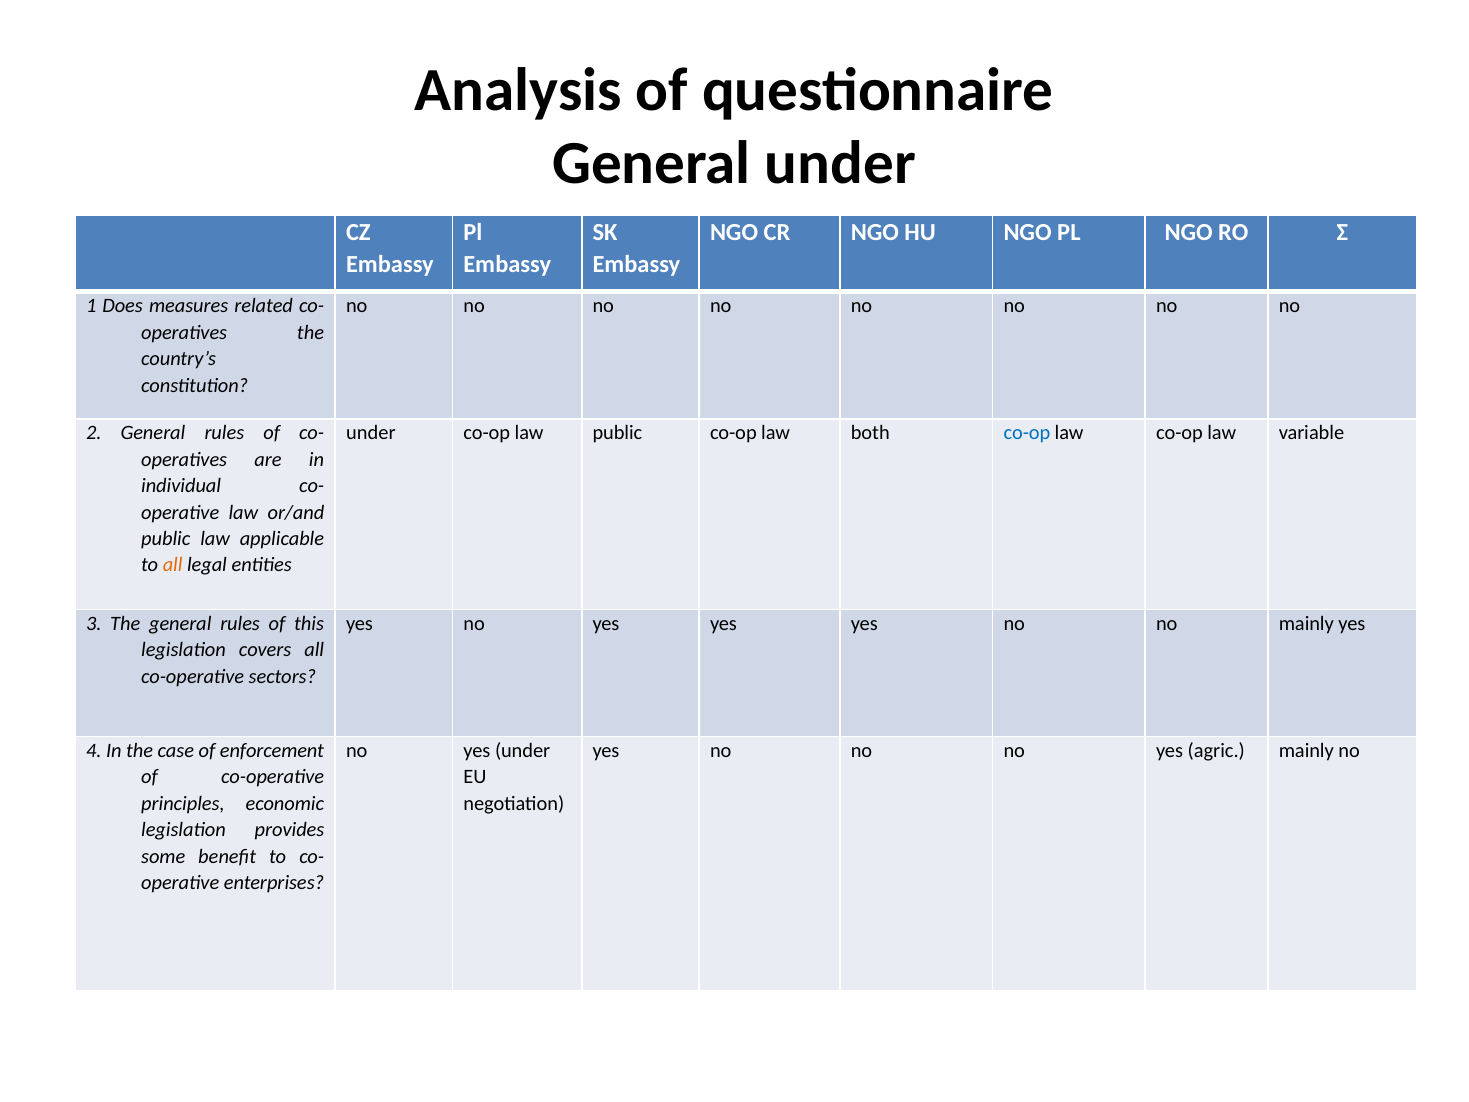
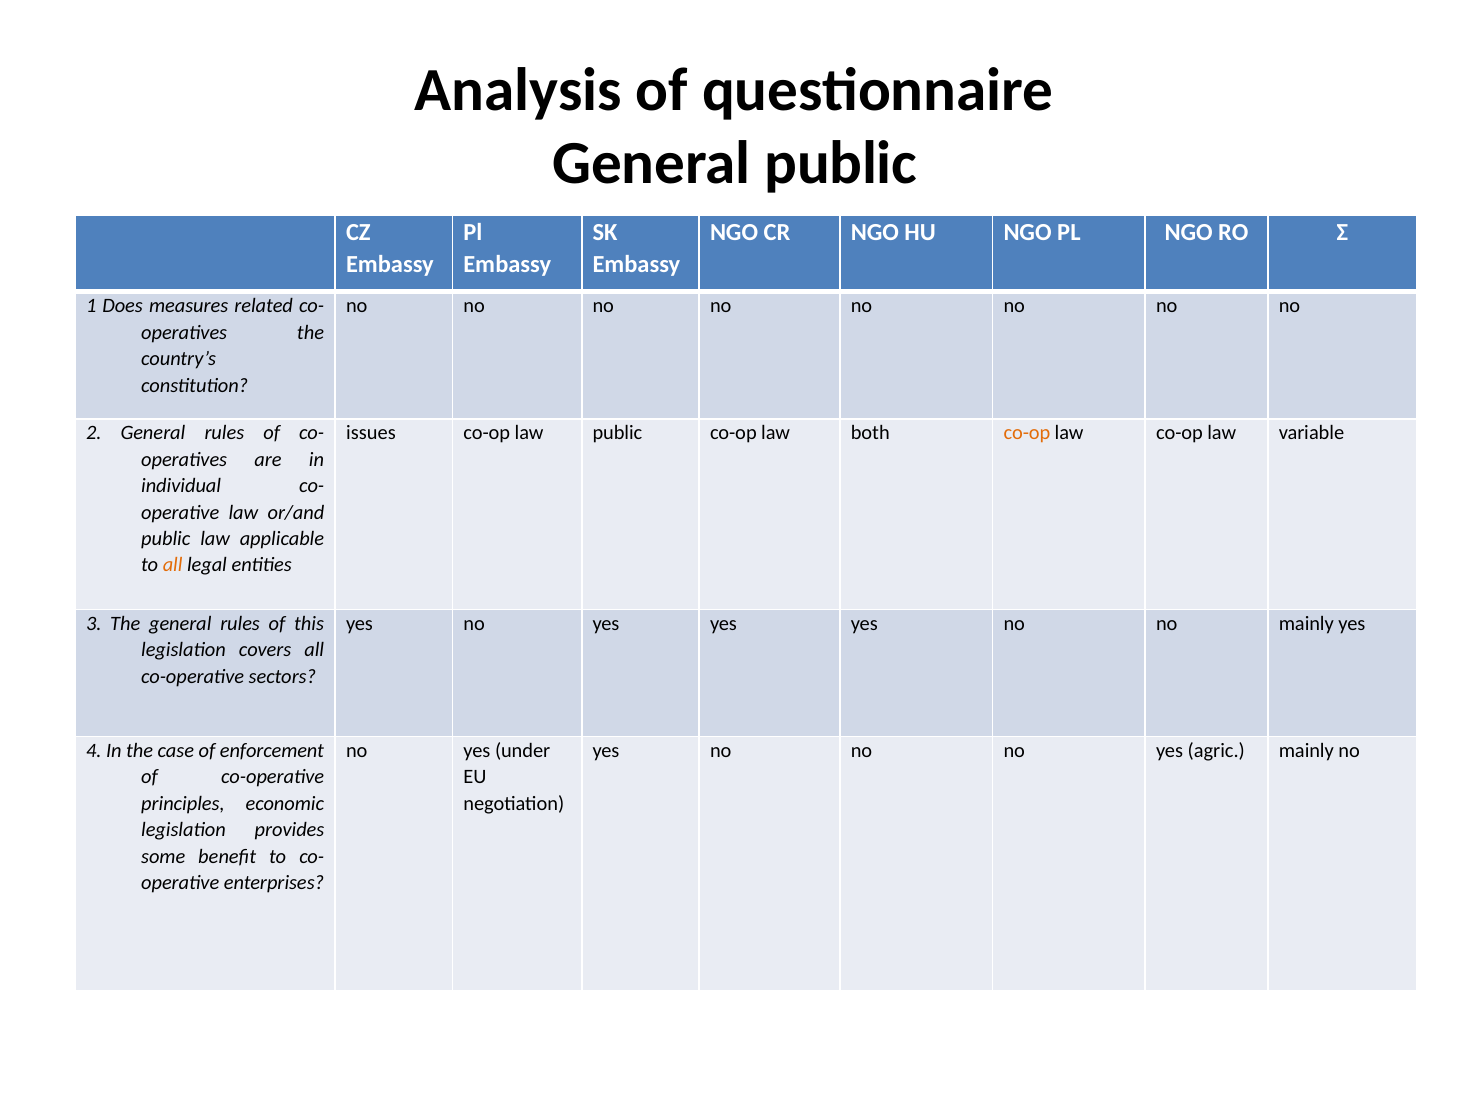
General under: under -> public
under at (371, 433): under -> issues
co-op at (1027, 433) colour: blue -> orange
